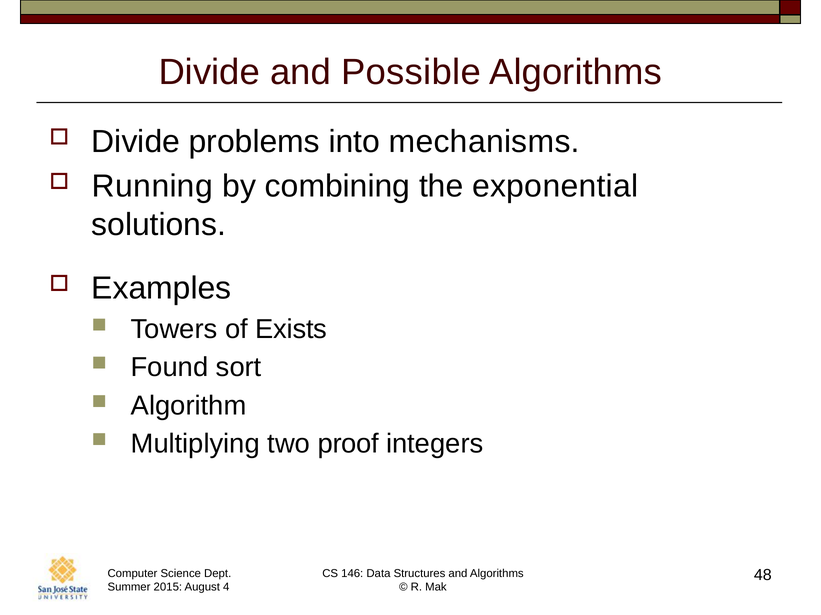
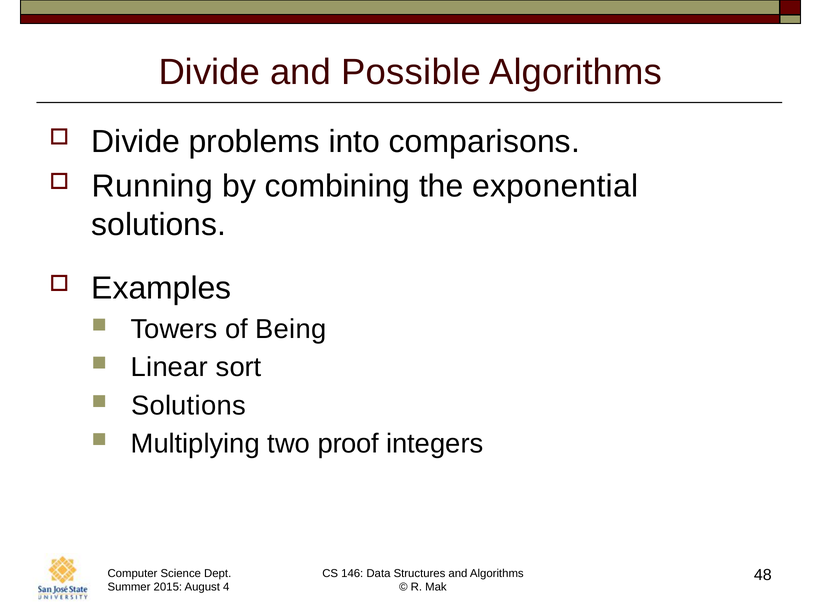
mechanisms: mechanisms -> comparisons
Exists: Exists -> Being
Found: Found -> Linear
Algorithm at (189, 406): Algorithm -> Solutions
